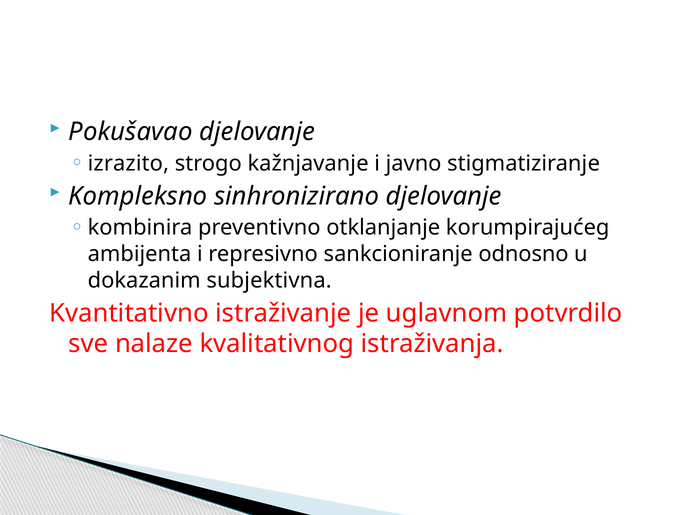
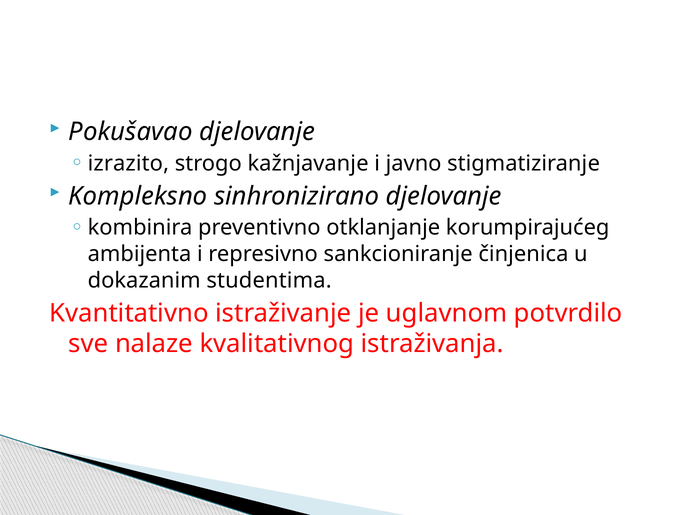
odnosno: odnosno -> činjenica
subjektivna: subjektivna -> studentima
